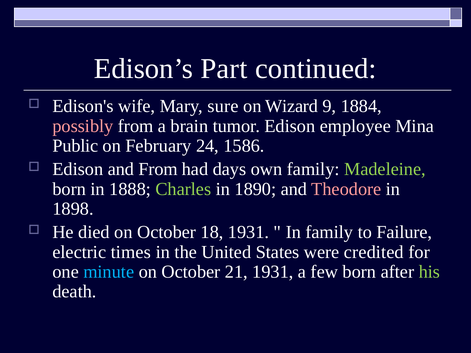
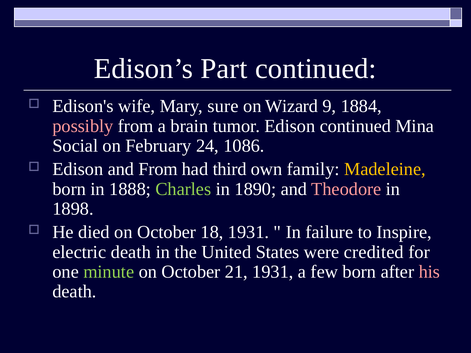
Edison employee: employee -> continued
Public: Public -> Social
1586: 1586 -> 1086
days: days -> third
Madeleine colour: light green -> yellow
In family: family -> failure
Failure: Failure -> Inspire
electric times: times -> death
minute colour: light blue -> light green
his colour: light green -> pink
